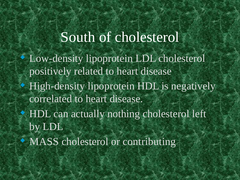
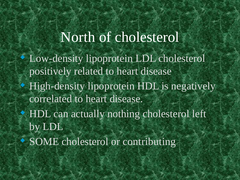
South: South -> North
MASS: MASS -> SOME
